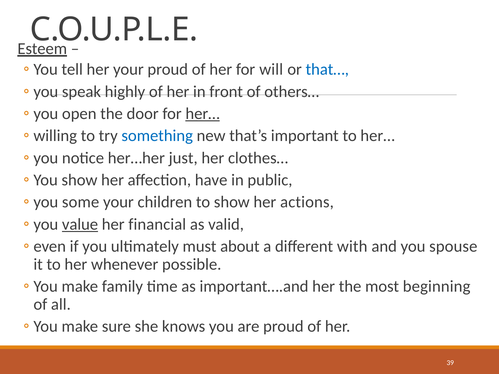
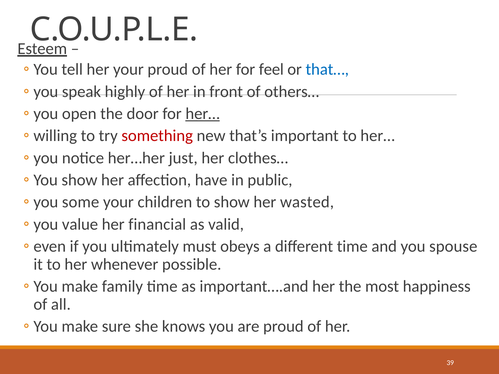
will: will -> feel
something colour: blue -> red
actions: actions -> wasted
value underline: present -> none
about: about -> obeys
different with: with -> time
beginning: beginning -> happiness
